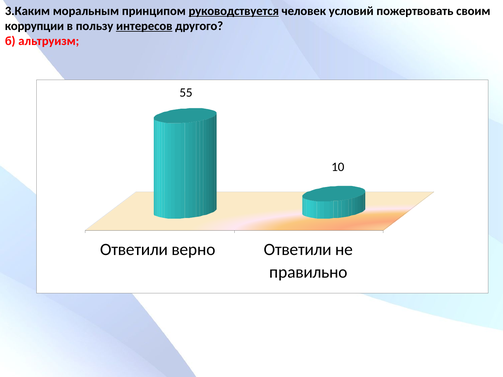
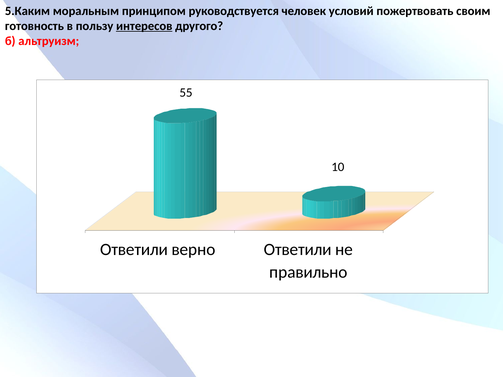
3.Каким: 3.Каким -> 5.Каким
руководствуется underline: present -> none
коррупции: коррупции -> готовность
